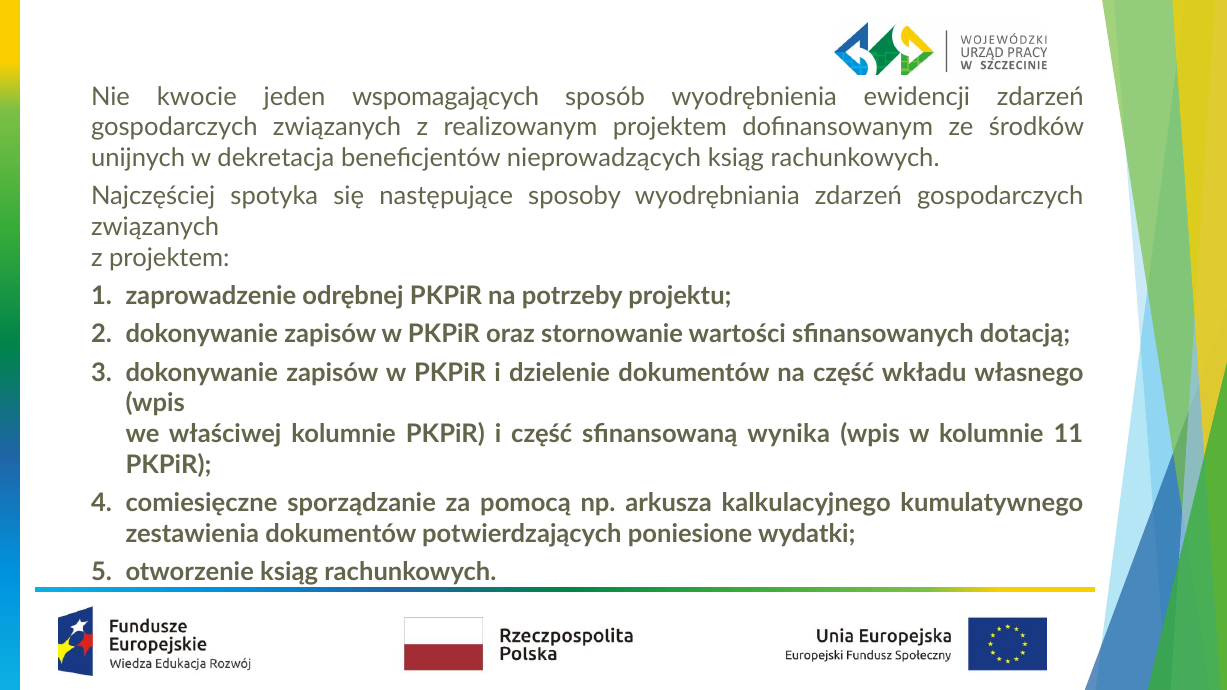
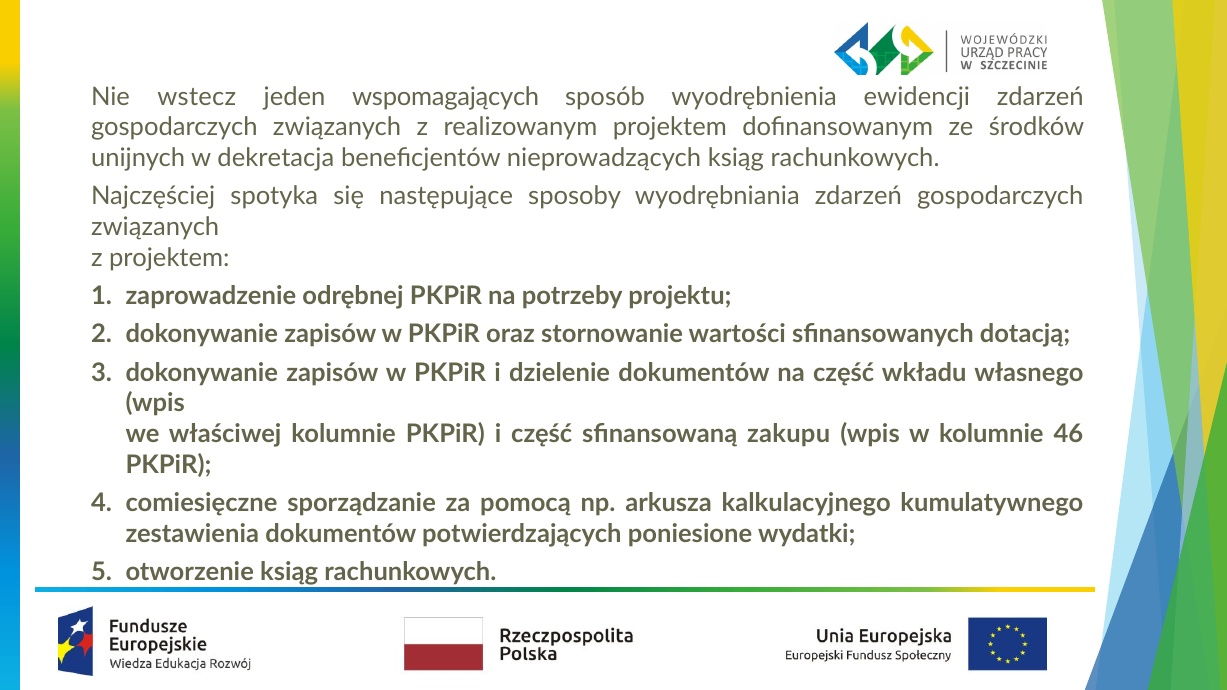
kwocie: kwocie -> wstecz
wynika: wynika -> zakupu
11: 11 -> 46
